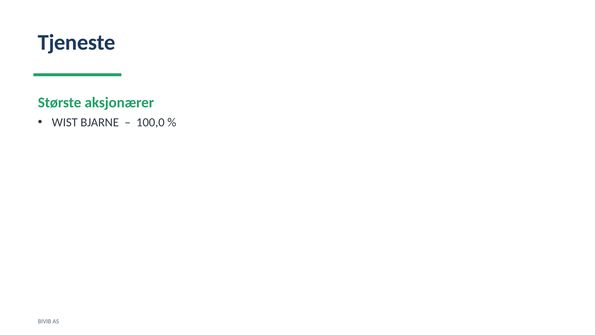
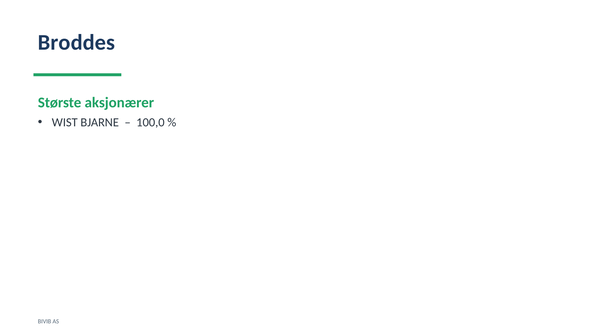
Tjeneste: Tjeneste -> Broddes
